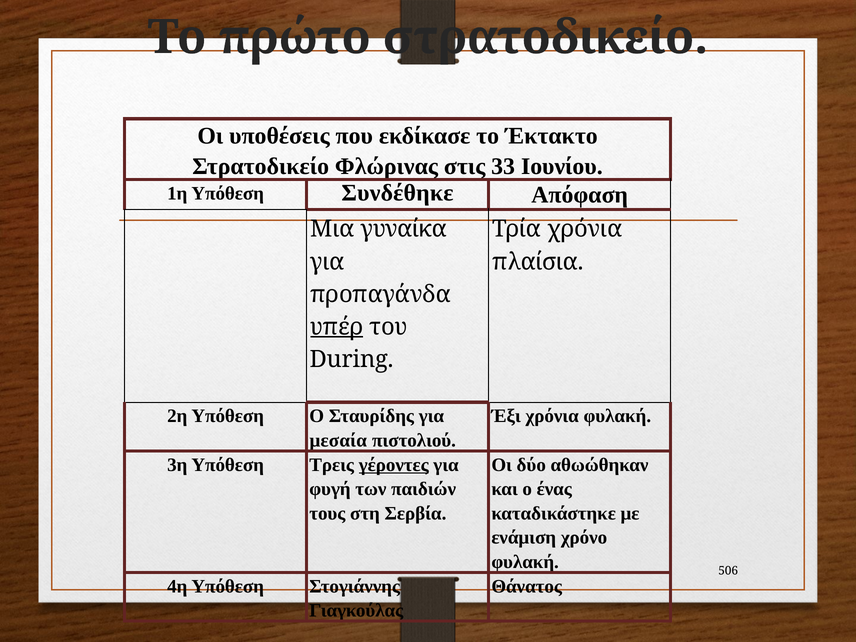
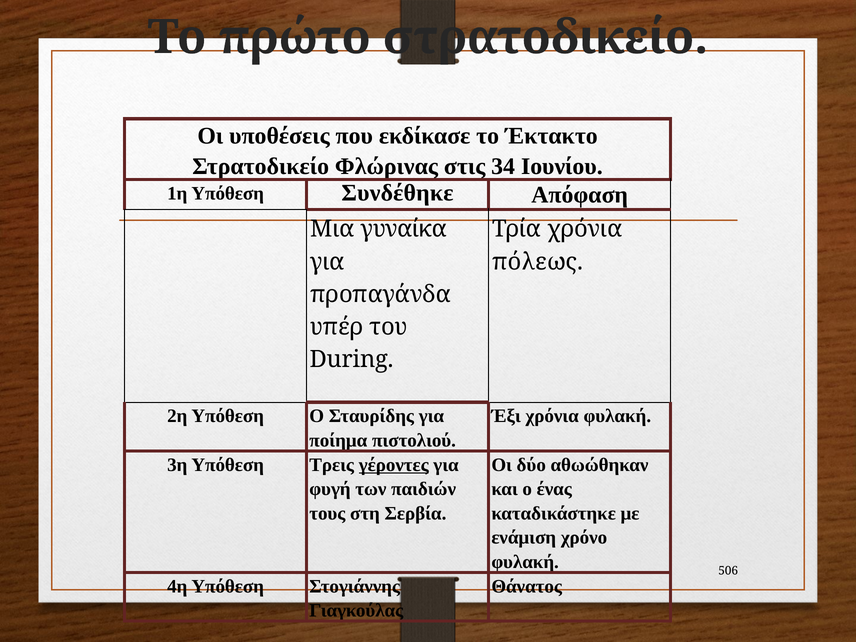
33: 33 -> 34
πλαίσια: πλαίσια -> πόλεως
υπέρ underline: present -> none
μεσαία: μεσαία -> ποίημα
